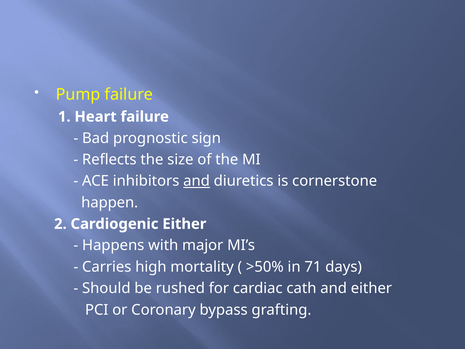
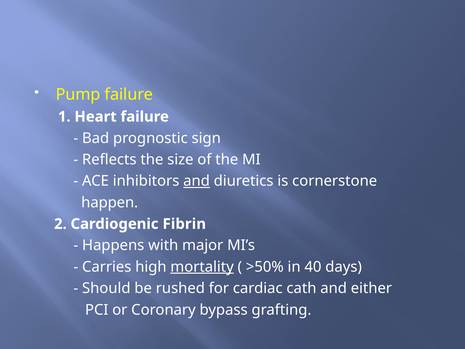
Cardiogenic Either: Either -> Fibrin
mortality underline: none -> present
71: 71 -> 40
